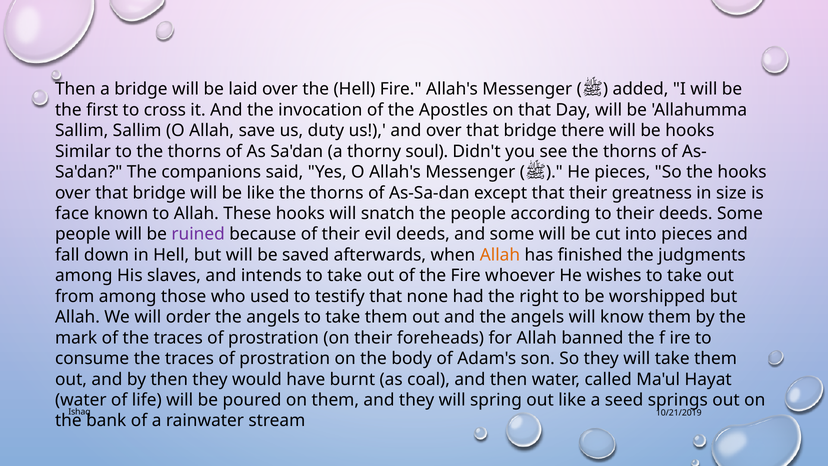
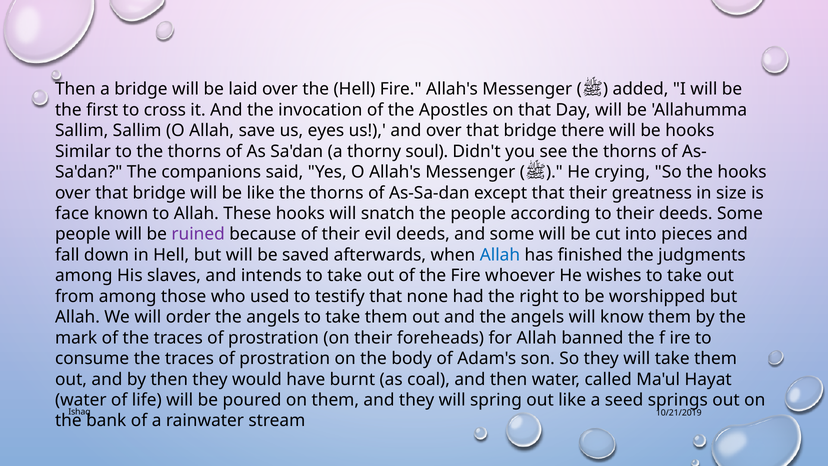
duty: duty -> eyes
He pieces: pieces -> crying
Allah at (500, 255) colour: orange -> blue
